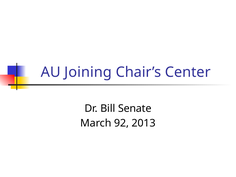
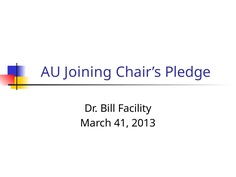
Center: Center -> Pledge
Senate: Senate -> Facility
92: 92 -> 41
